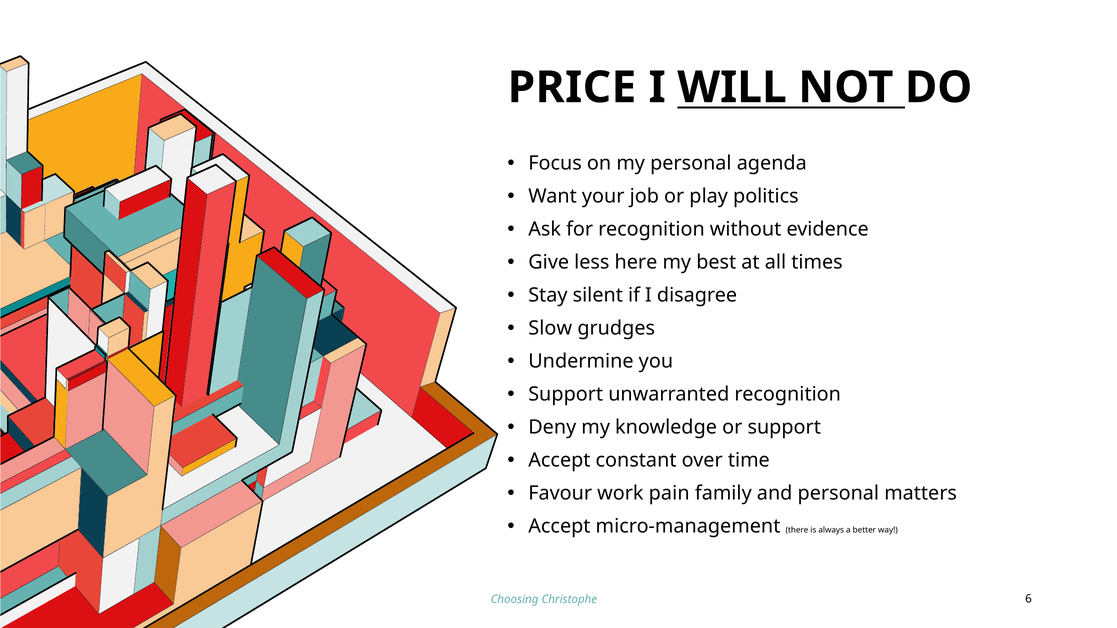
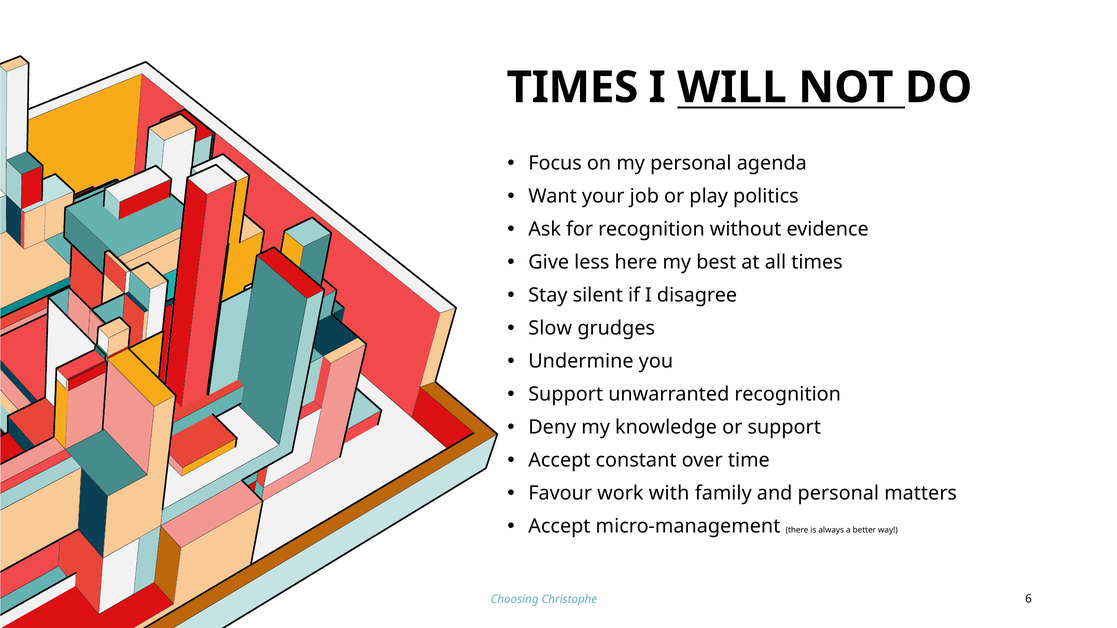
PRICE at (572, 88): PRICE -> TIMES
pain: pain -> with
